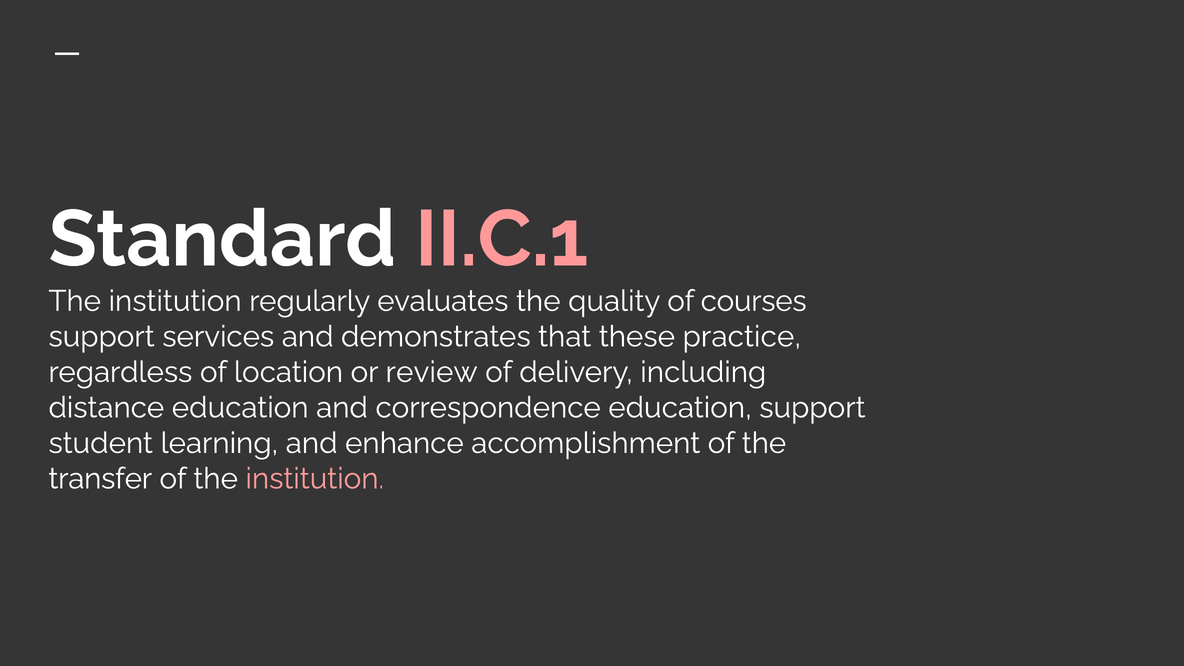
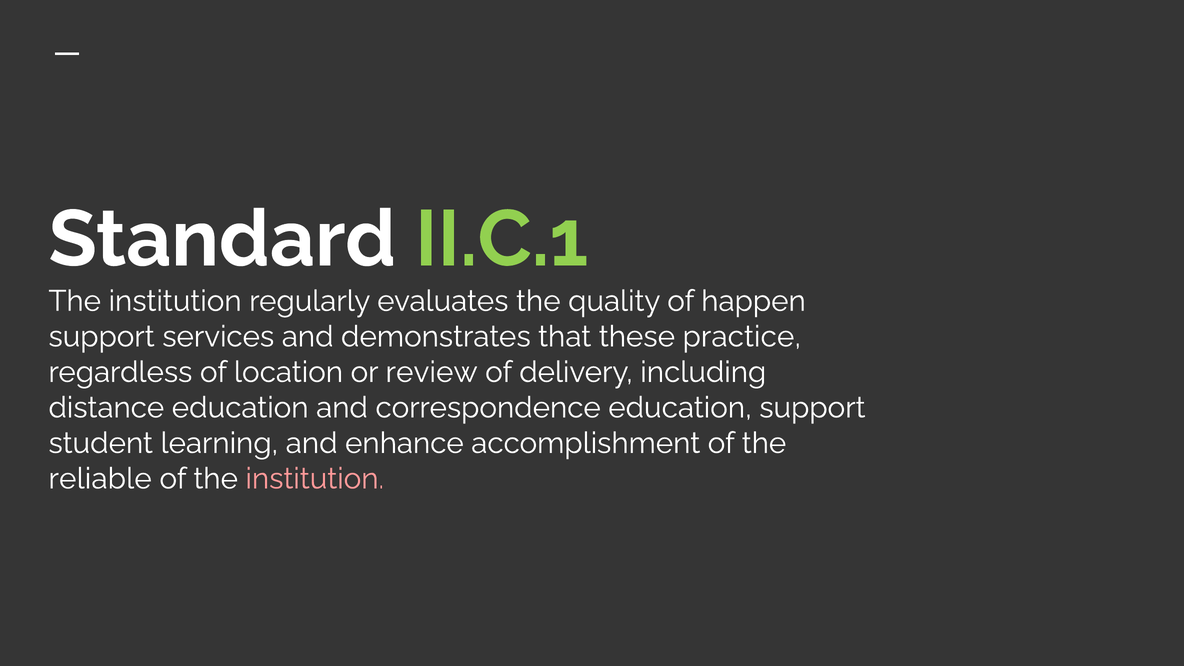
II.C.1 colour: pink -> light green
courses: courses -> happen
transfer: transfer -> reliable
